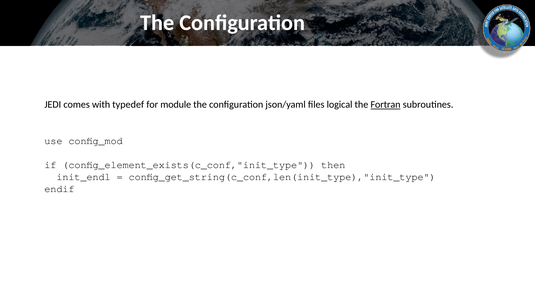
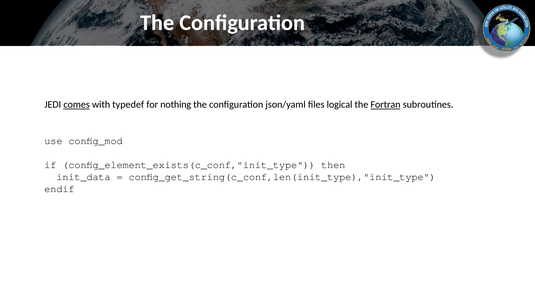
comes underline: none -> present
module: module -> nothing
init_endl: init_endl -> init_data
